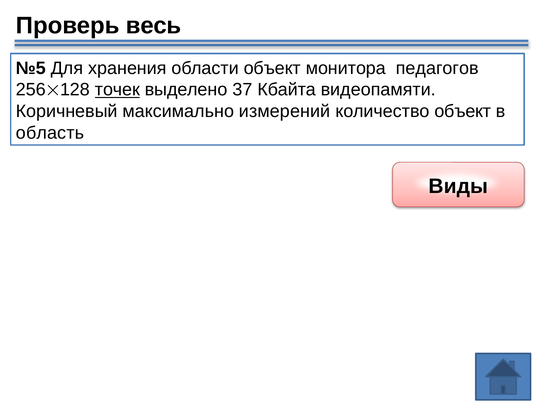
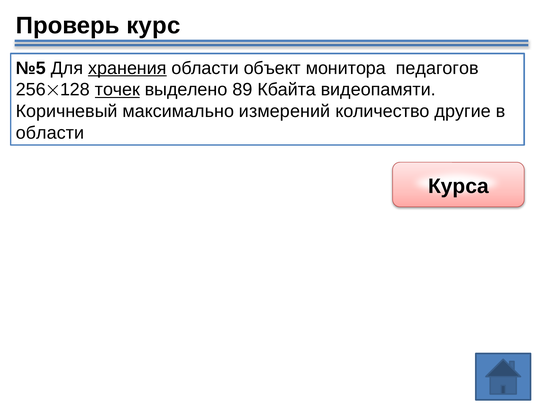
весь: весь -> курс
хранения underline: none -> present
37: 37 -> 89
количество объект: объект -> другие
область at (50, 133): область -> области
Виды: Виды -> Курса
